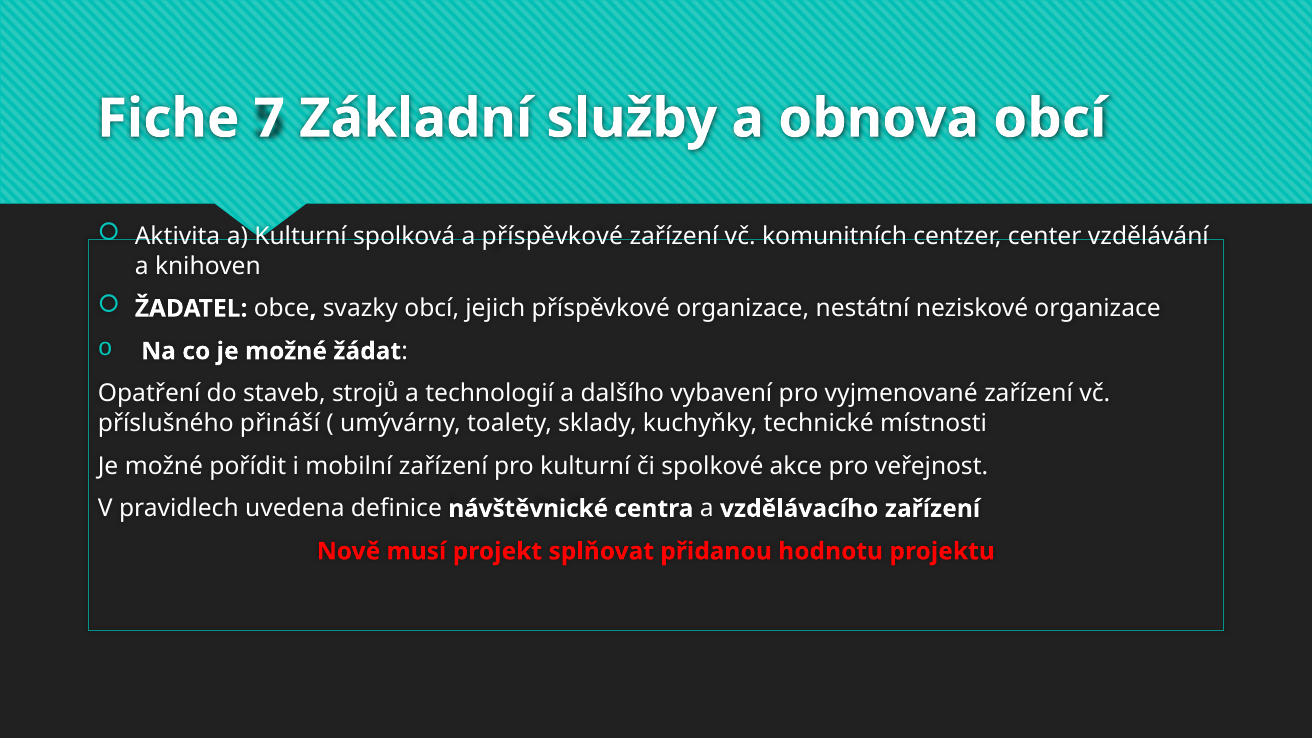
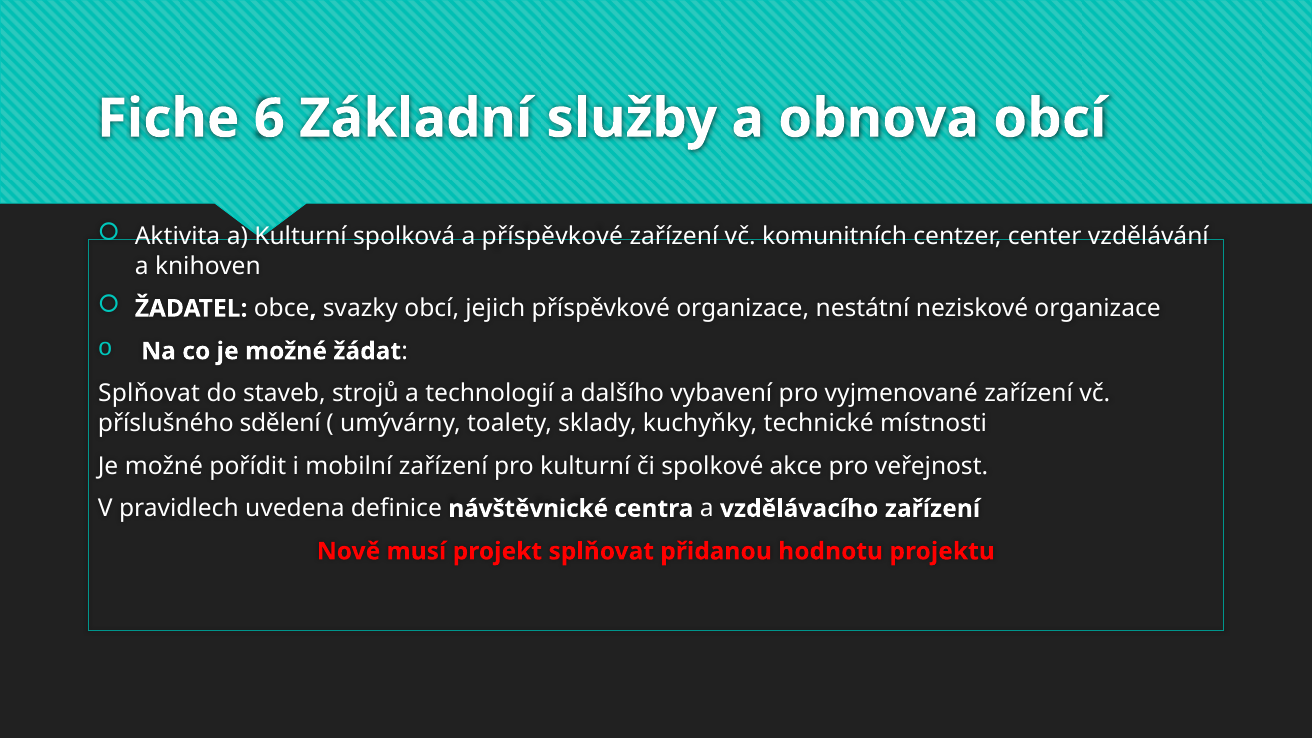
7: 7 -> 6
Opatření at (149, 394): Opatření -> Splňovat
přináší: přináší -> sdělení
